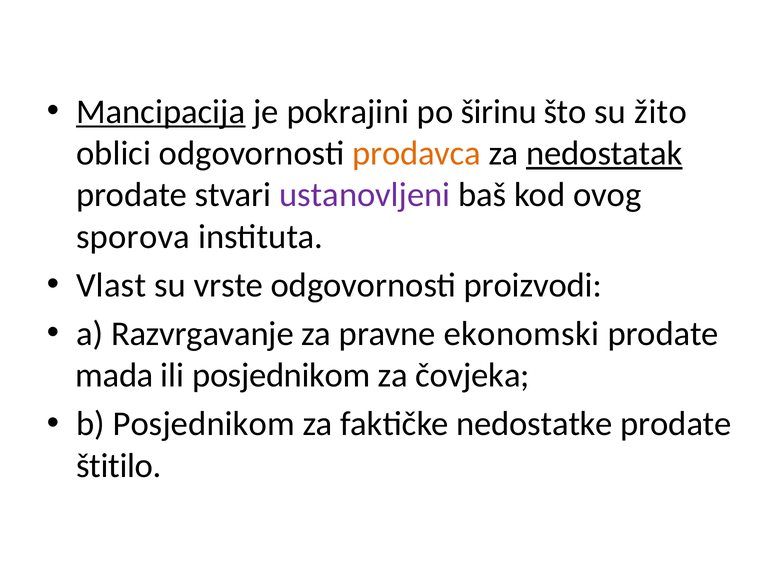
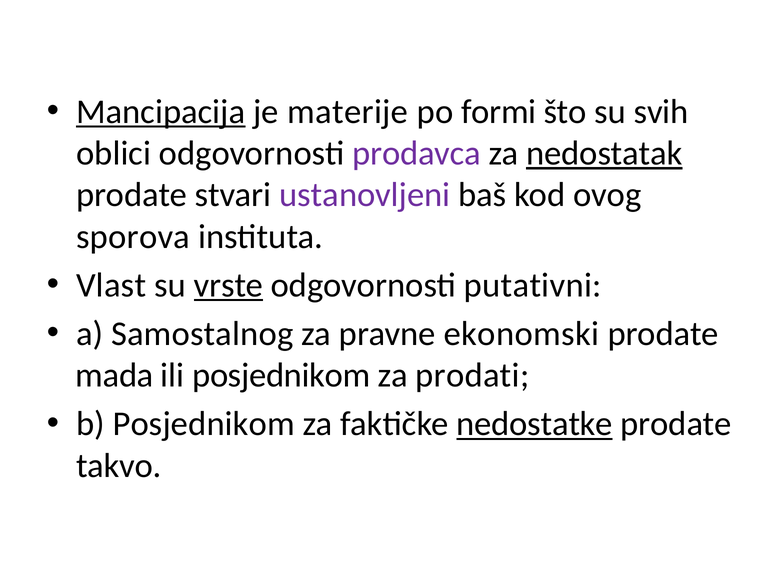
pokrajini: pokrajini -> materije
širinu: širinu -> formi
žito: žito -> svih
prodavca colour: orange -> purple
vrste underline: none -> present
proizvodi: proizvodi -> putativni
Razvrgavanje: Razvrgavanje -> Samostalnog
čovjeka: čovjeka -> prodati
nedostatke underline: none -> present
štitilo: štitilo -> takvo
